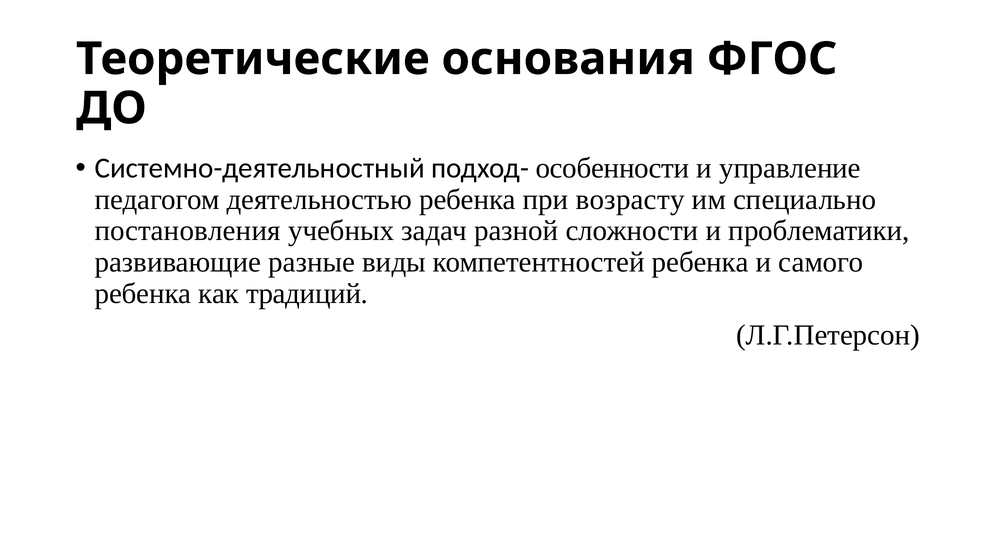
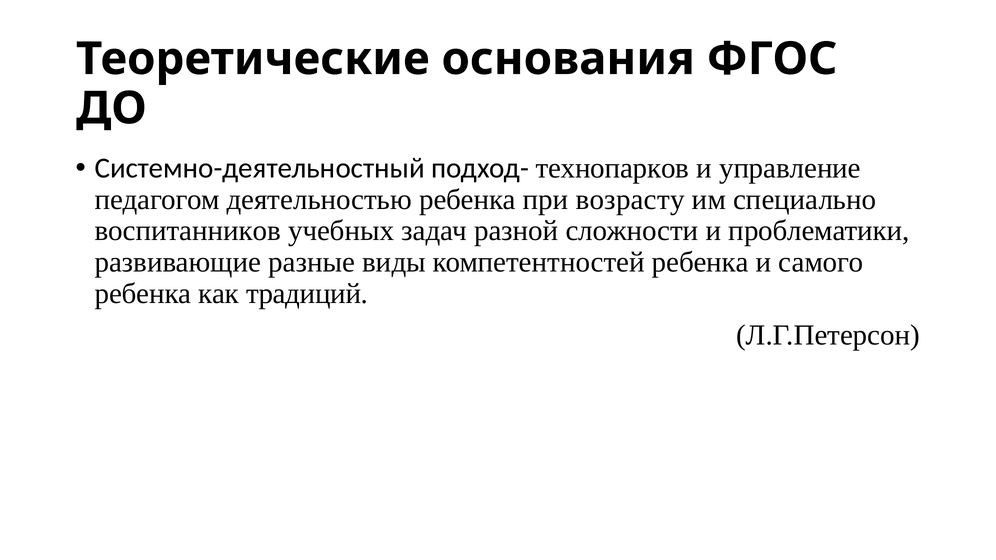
особенности: особенности -> технопарков
постановления: постановления -> воспитанников
